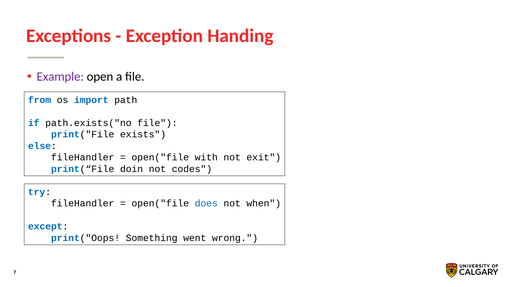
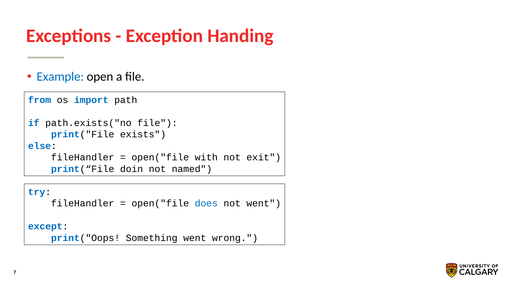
Example colour: purple -> blue
codes: codes -> named
not when: when -> went
